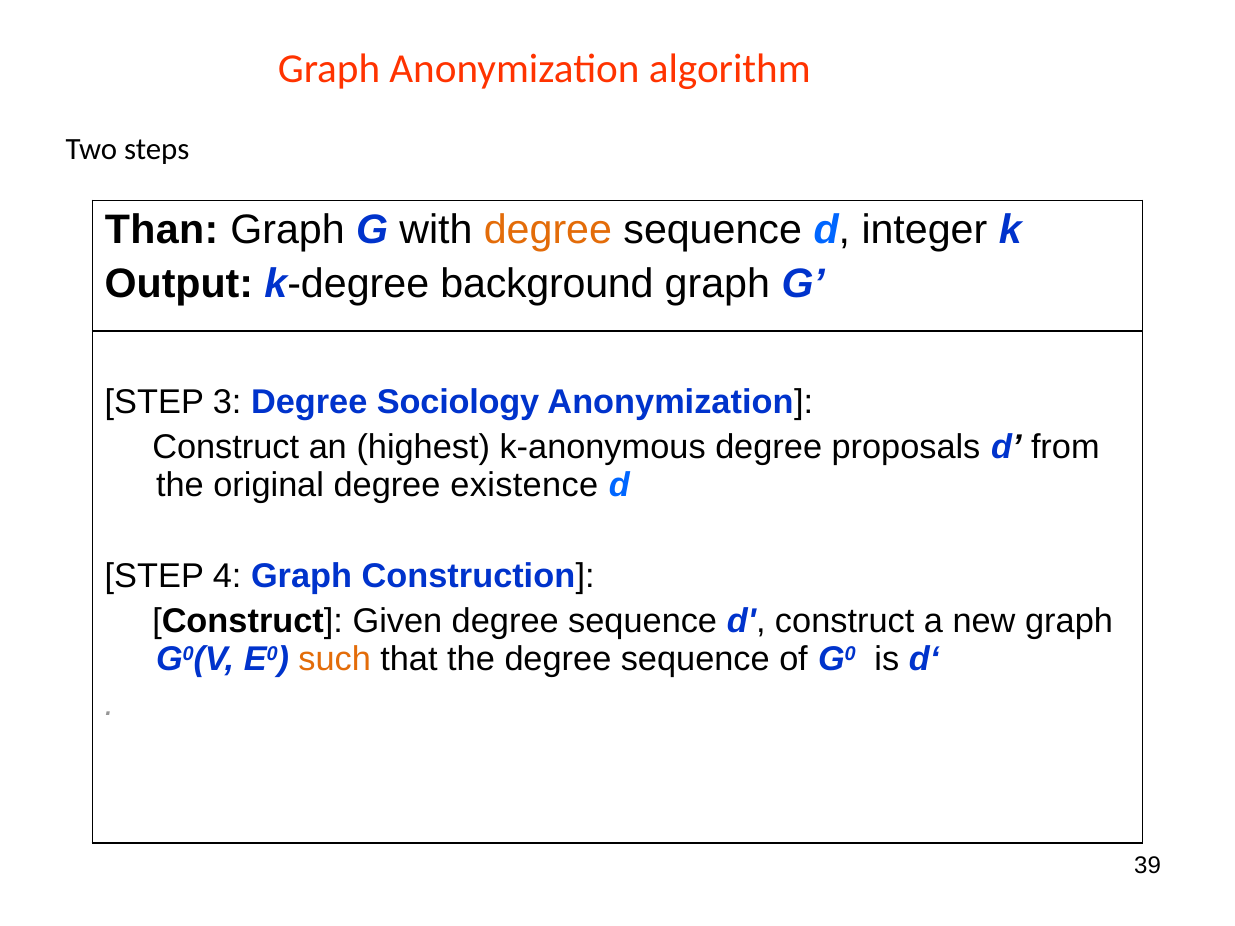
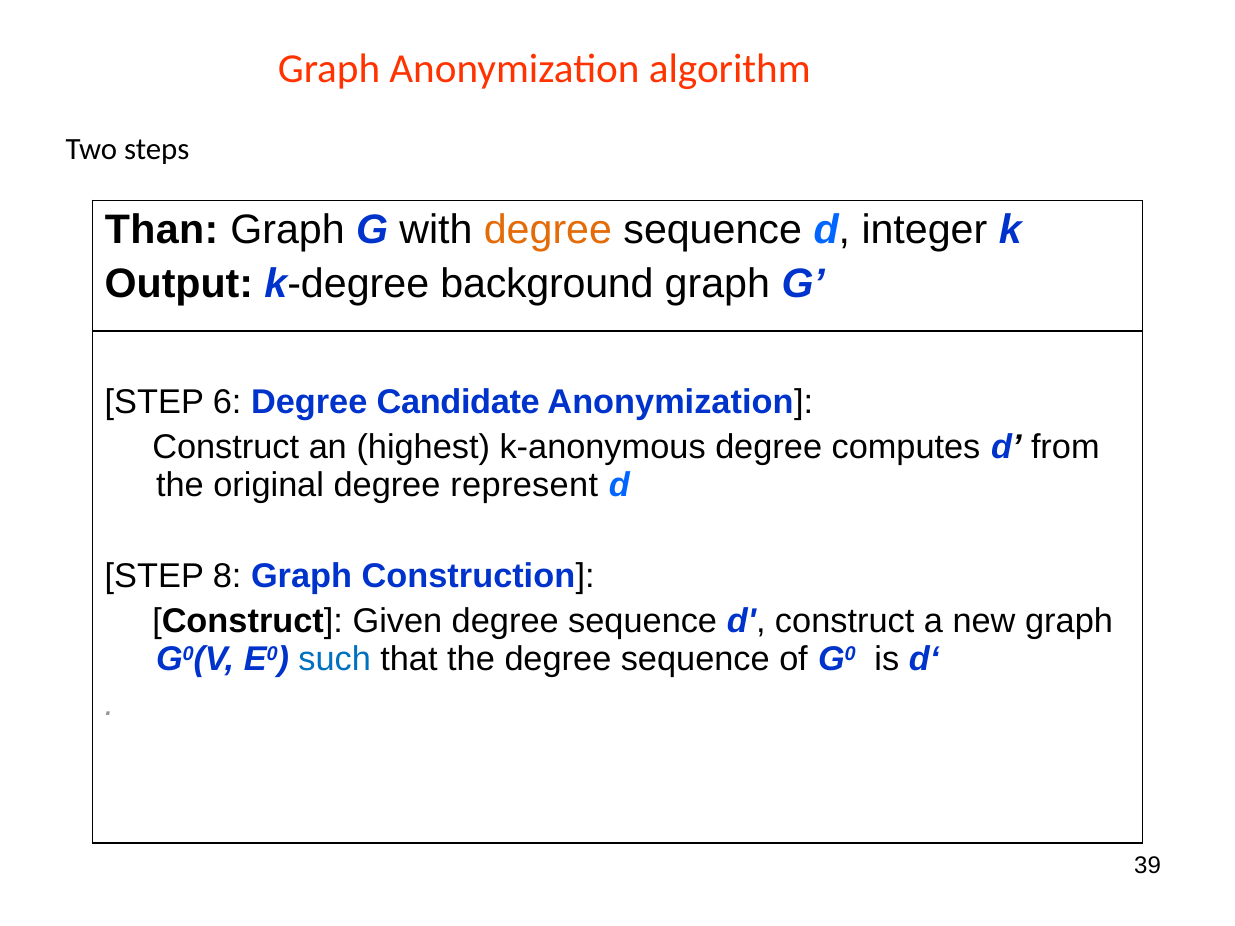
3: 3 -> 6
Sociology: Sociology -> Candidate
proposals: proposals -> computes
existence: existence -> represent
4: 4 -> 8
such colour: orange -> blue
